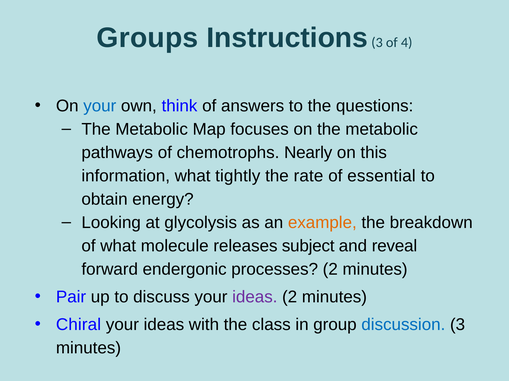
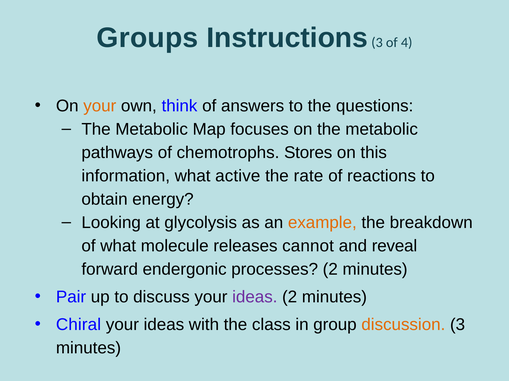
your at (100, 106) colour: blue -> orange
Nearly: Nearly -> Stores
tightly: tightly -> active
essential: essential -> reactions
subject: subject -> cannot
discussion colour: blue -> orange
